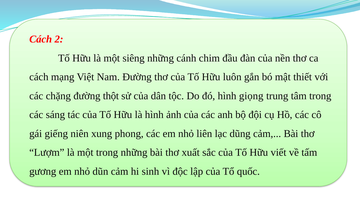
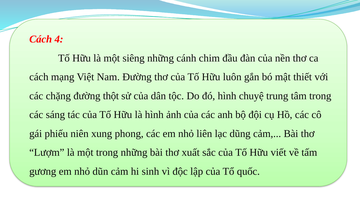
2: 2 -> 4
giọng: giọng -> chuyệ
giếng: giếng -> phiếu
